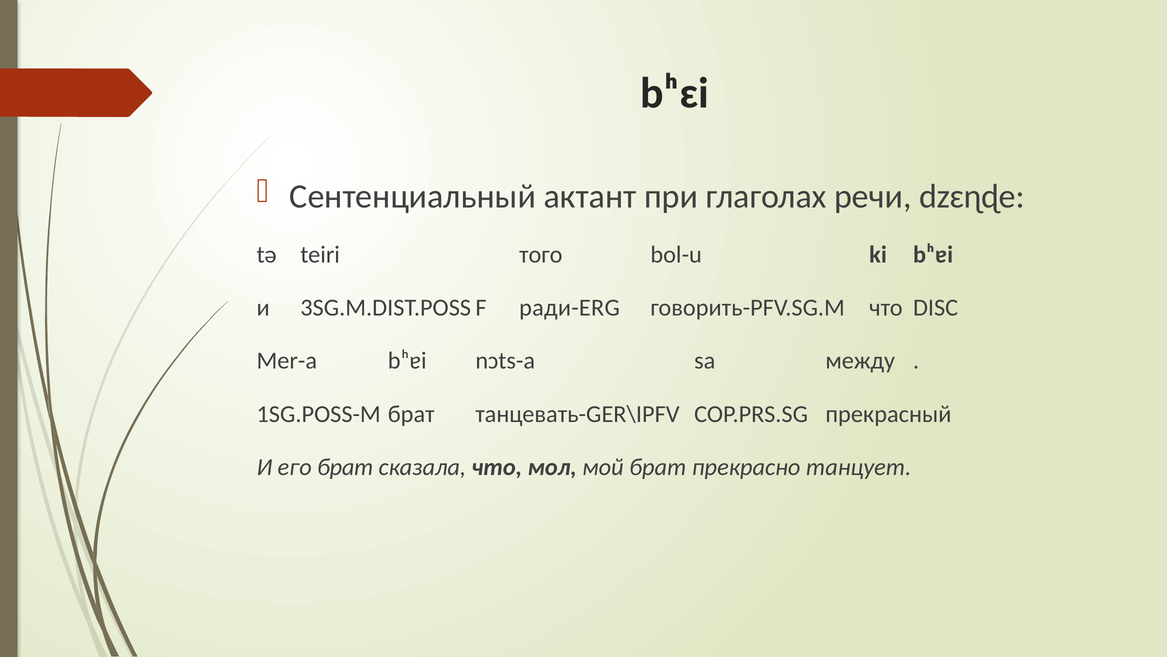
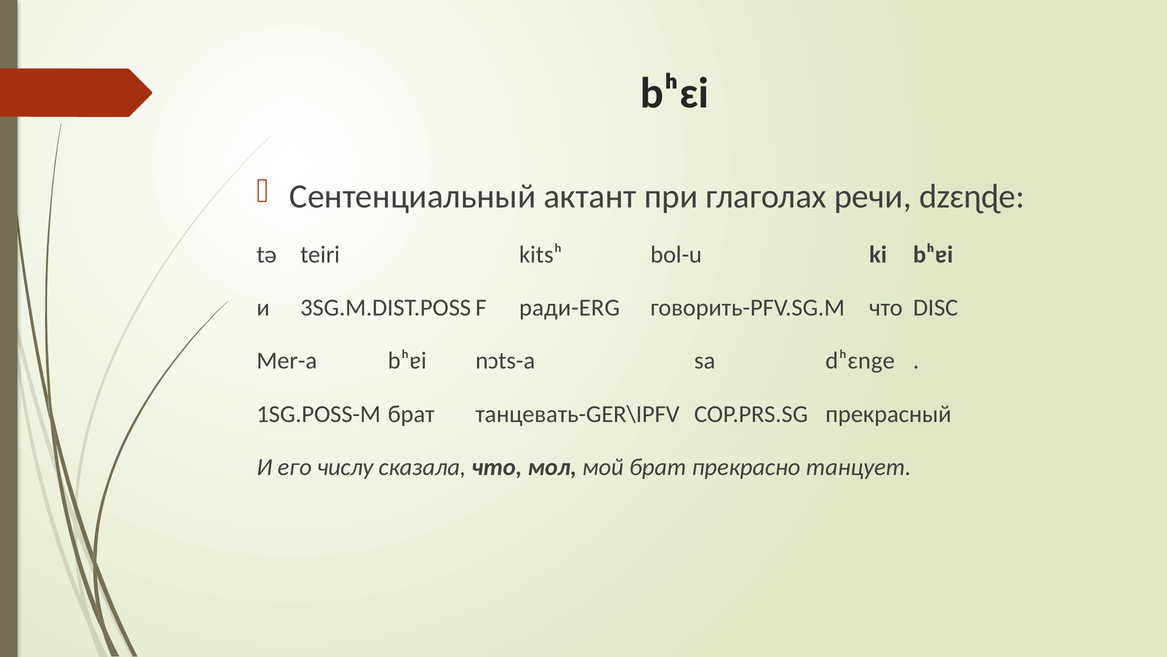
того: того -> kitsʰ
между: между -> dʰɛnge
его брат: брат -> числу
